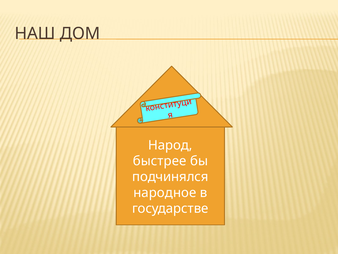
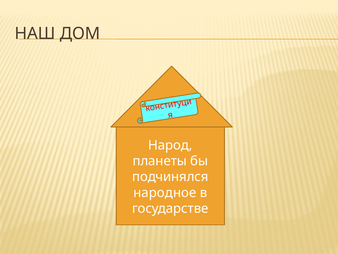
быстрее: быстрее -> планеты
